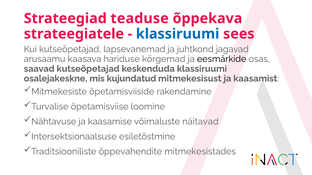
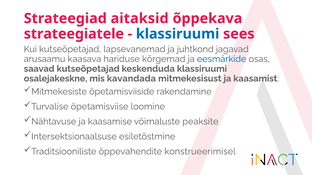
teaduse: teaduse -> aitaksid
eesmärkide colour: black -> blue
kujundatud: kujundatud -> kavandada
näitavad: näitavad -> peaksite
mitmekesistades: mitmekesistades -> konstrueerimisel
